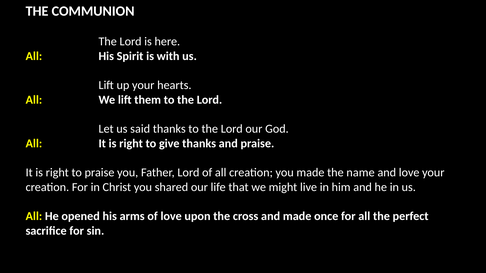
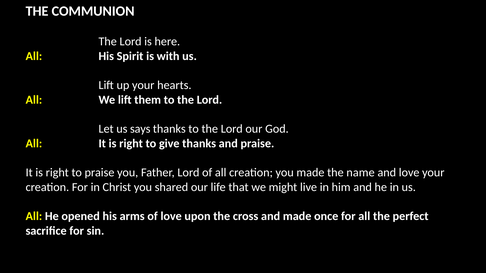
said: said -> says
